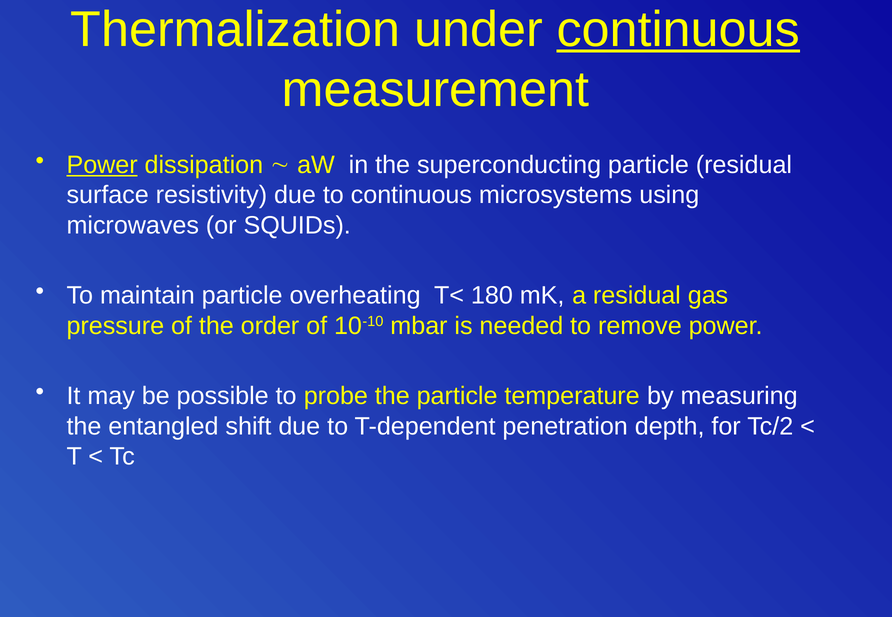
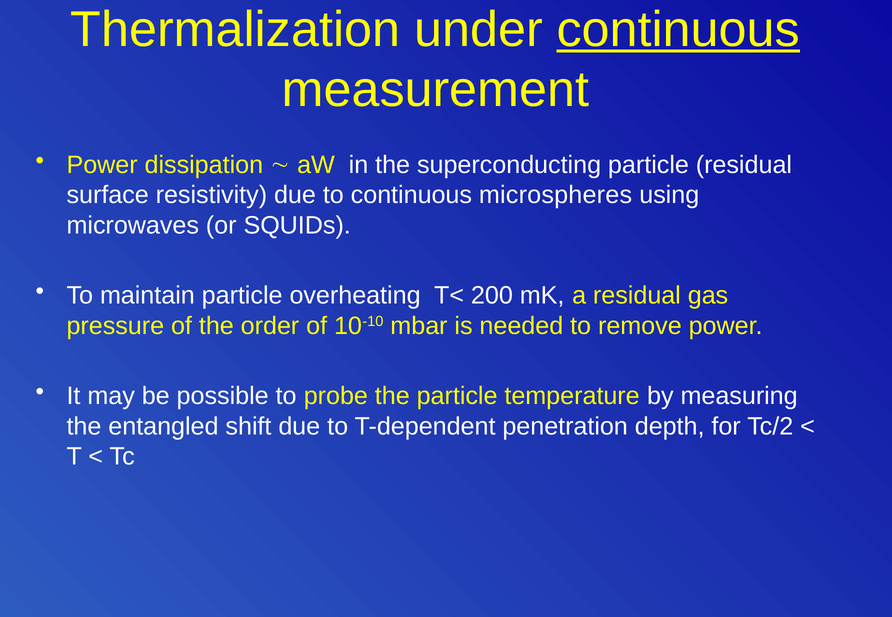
Power at (102, 165) underline: present -> none
microsystems: microsystems -> microspheres
180: 180 -> 200
